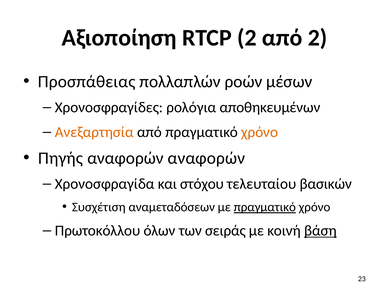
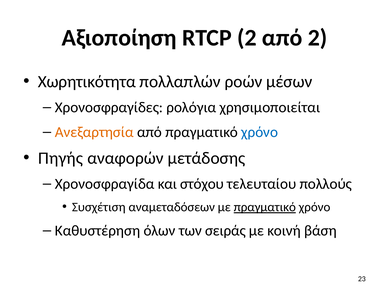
Προσπάθειας: Προσπάθειας -> Χωρητικότητα
αποθηκευμένων: αποθηκευμένων -> χρησιμοποιείται
χρόνο at (260, 132) colour: orange -> blue
αναφορών αναφορών: αναφορών -> μετάδοσης
βασικών: βασικών -> πολλούς
Πρωτοκόλλου: Πρωτοκόλλου -> Καθυστέρηση
βάση underline: present -> none
